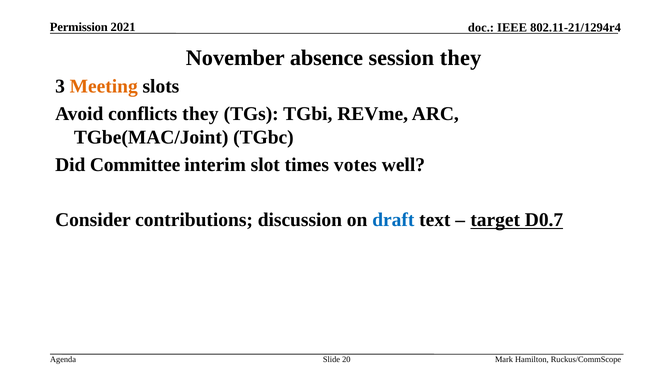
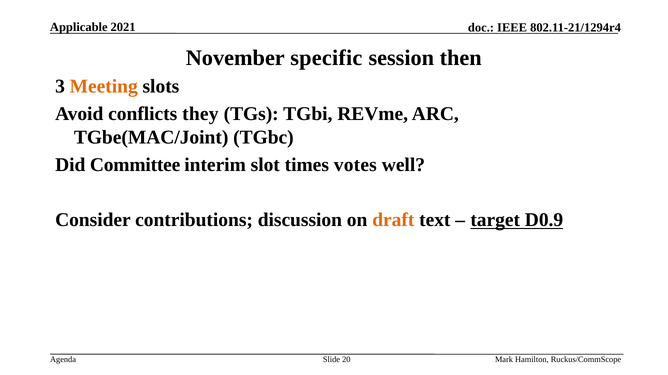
Permission: Permission -> Applicable
absence: absence -> specific
session they: they -> then
draft colour: blue -> orange
D0.7: D0.7 -> D0.9
